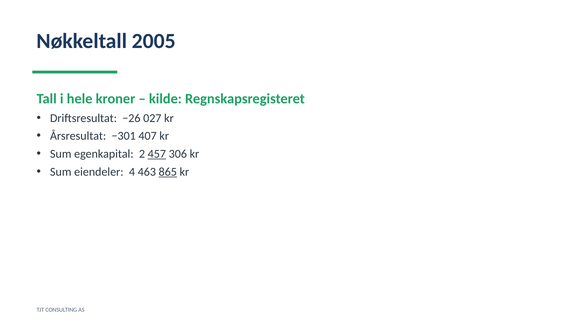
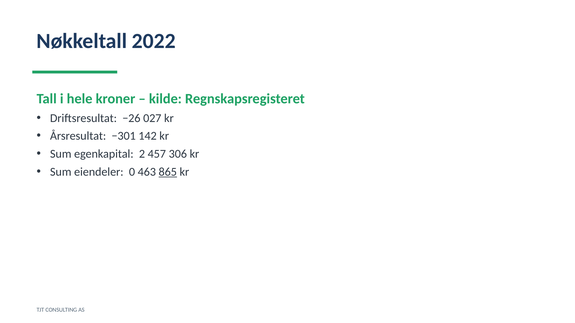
2005: 2005 -> 2022
407: 407 -> 142
457 underline: present -> none
4: 4 -> 0
